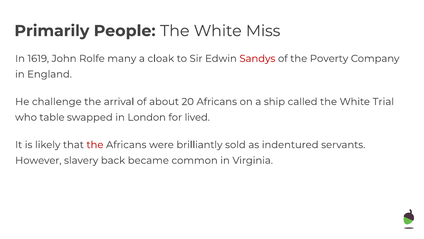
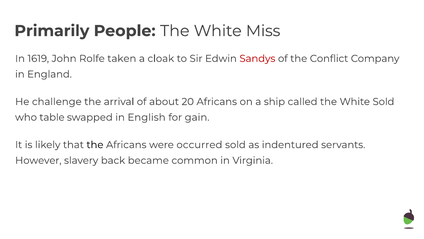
many: many -> taken
Poverty: Poverty -> Conflict
White Trial: Trial -> Sold
London: London -> English
lived: lived -> gain
the at (95, 145) colour: red -> black
brilliantly: brilliantly -> occurred
